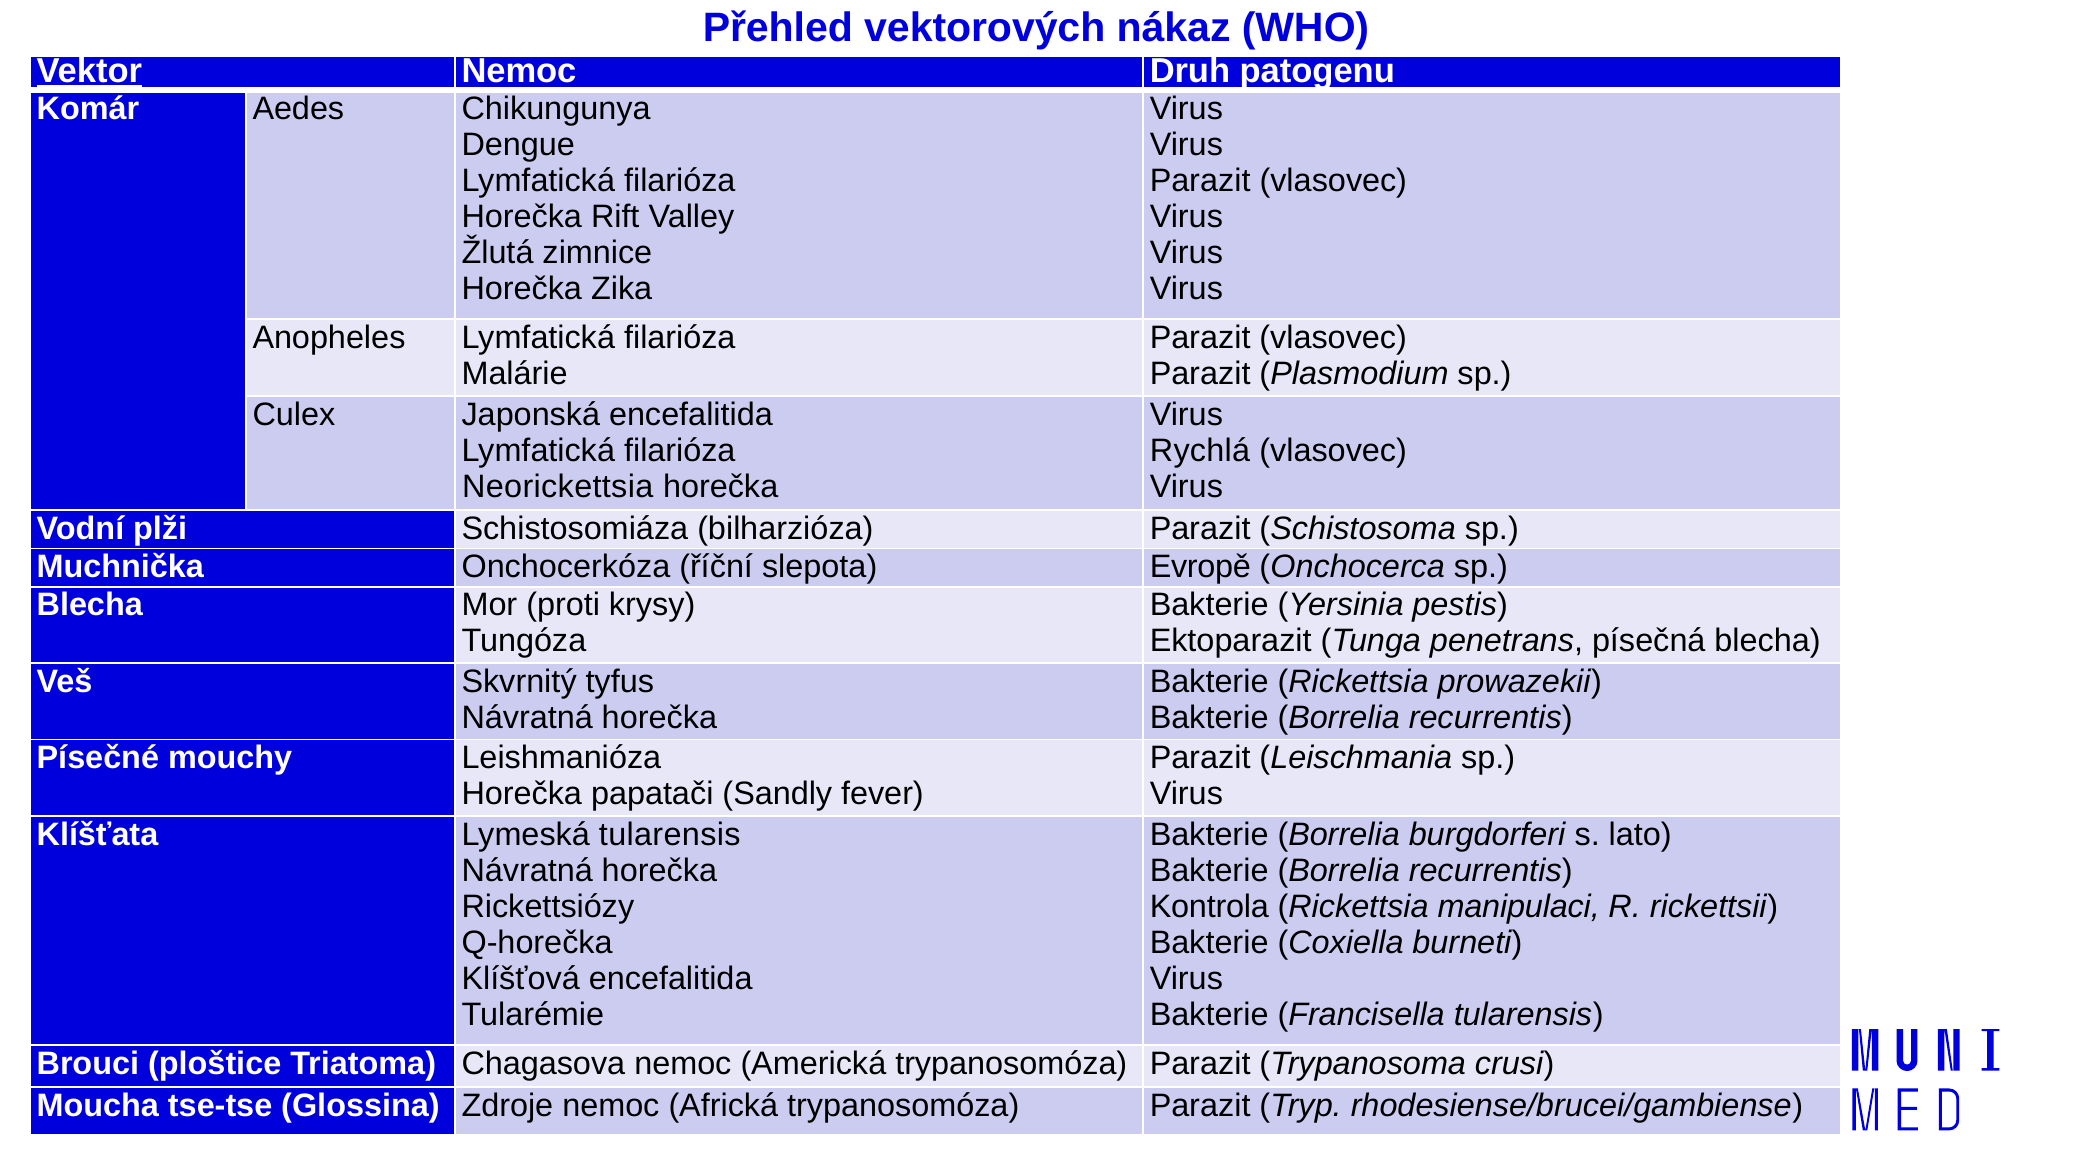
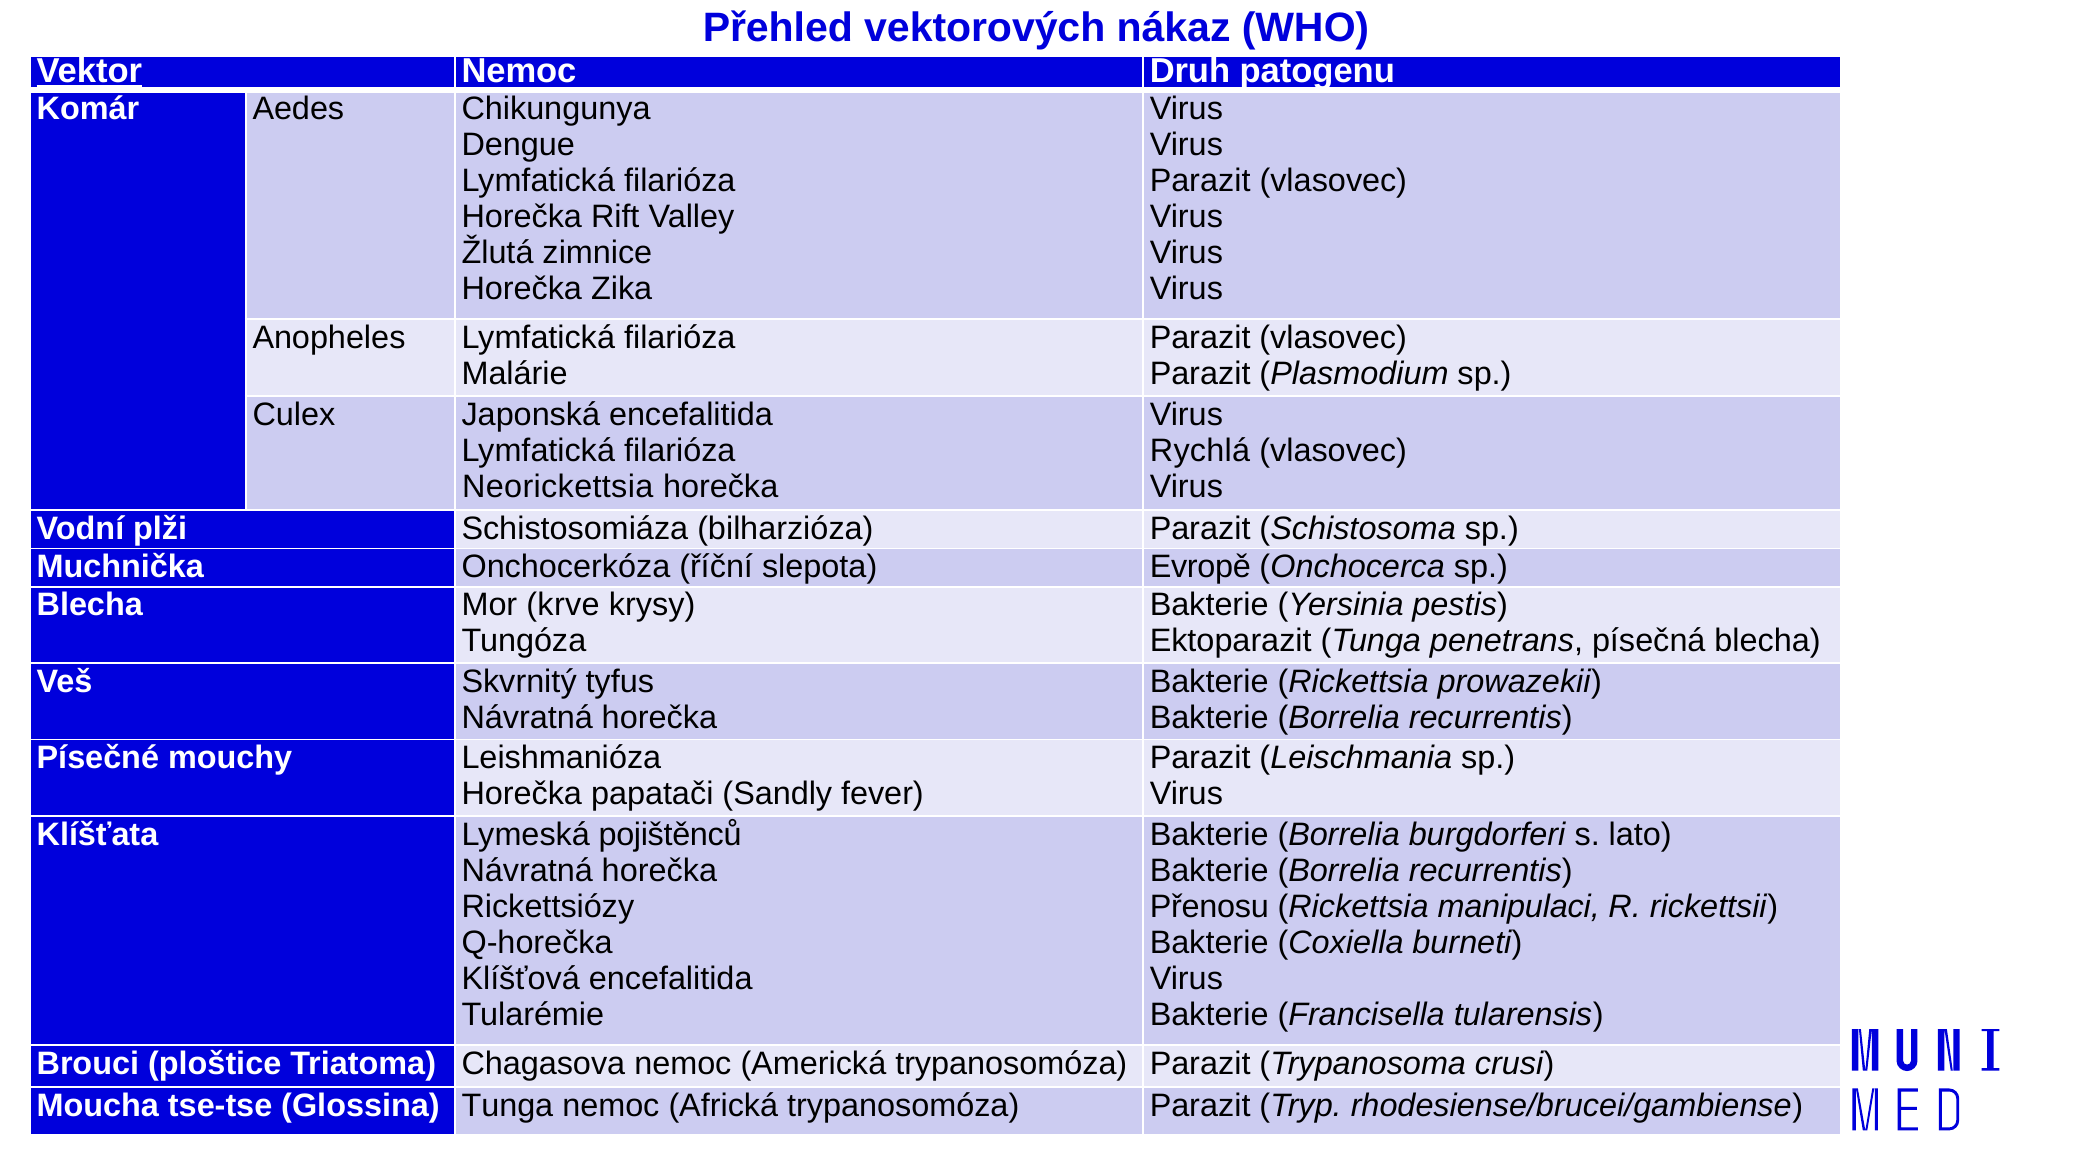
proti: proti -> krve
Lymeská tularensis: tularensis -> pojištěnců
Kontrola: Kontrola -> Přenosu
Glossina Zdroje: Zdroje -> Tunga
